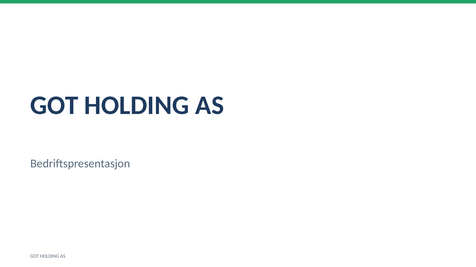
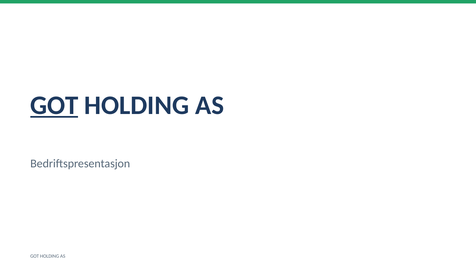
GOT at (54, 106) underline: none -> present
